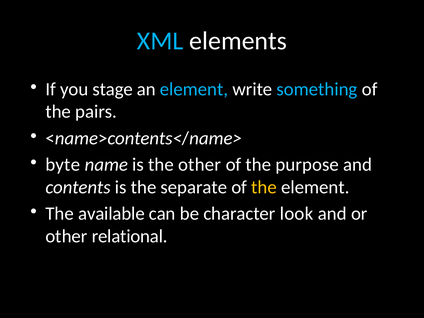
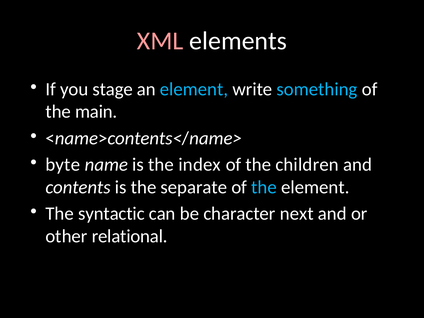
XML colour: light blue -> pink
pairs: pairs -> main
the other: other -> index
purpose: purpose -> children
the at (264, 187) colour: yellow -> light blue
available: available -> syntactic
look: look -> next
